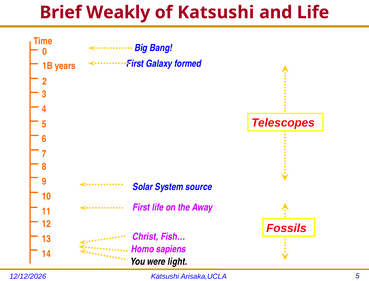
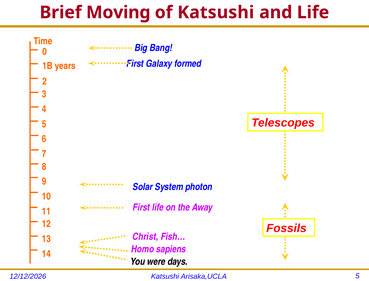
Weakly: Weakly -> Moving
source: source -> photon
light: light -> days
